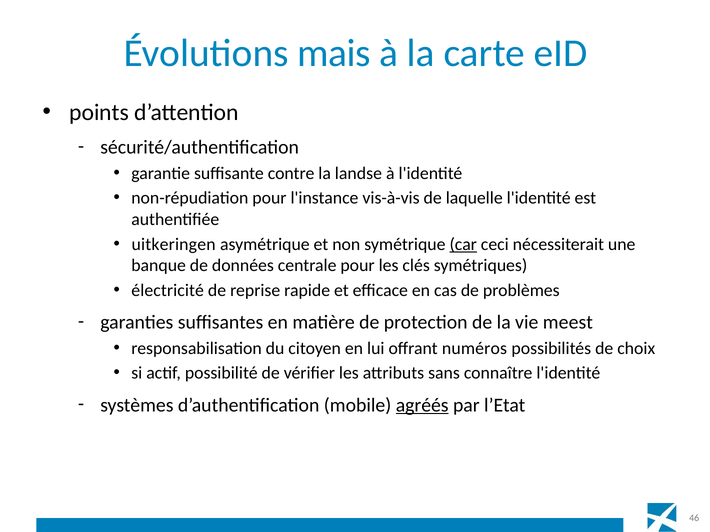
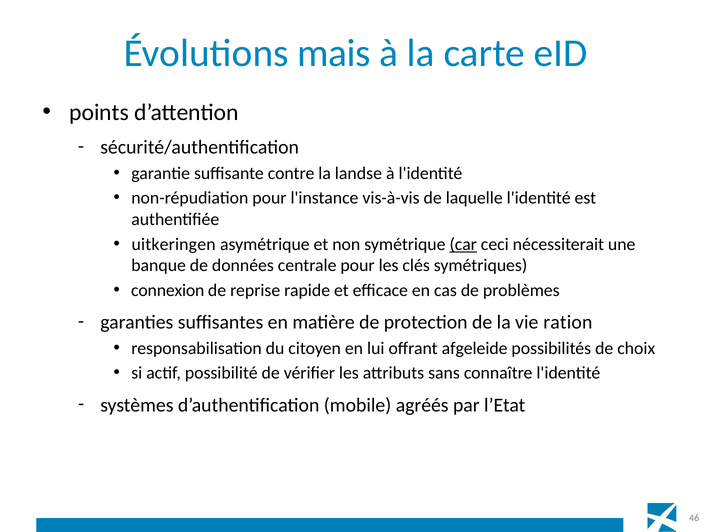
électricité: électricité -> connexion
meest: meest -> ration
numéros: numéros -> afgeleide
agréés underline: present -> none
